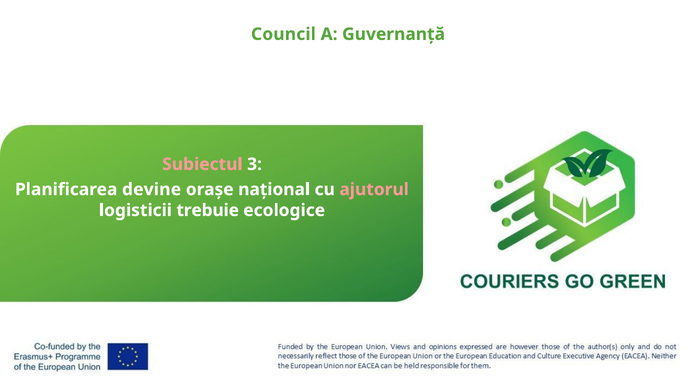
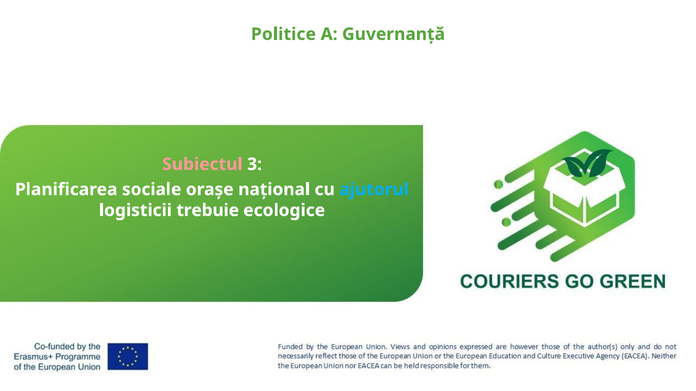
Council: Council -> Politice
devine: devine -> sociale
ajutorul colour: pink -> light blue
